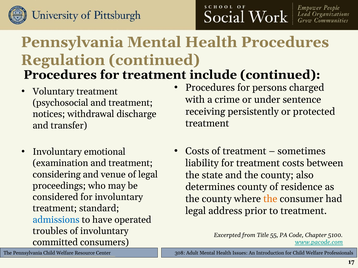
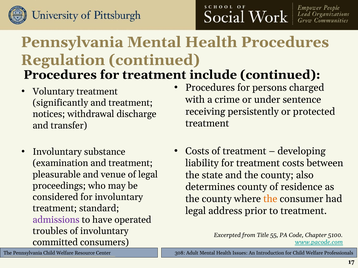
psychosocial: psychosocial -> significantly
sometimes: sometimes -> developing
emotional: emotional -> substance
considering: considering -> pleasurable
admissions colour: blue -> purple
